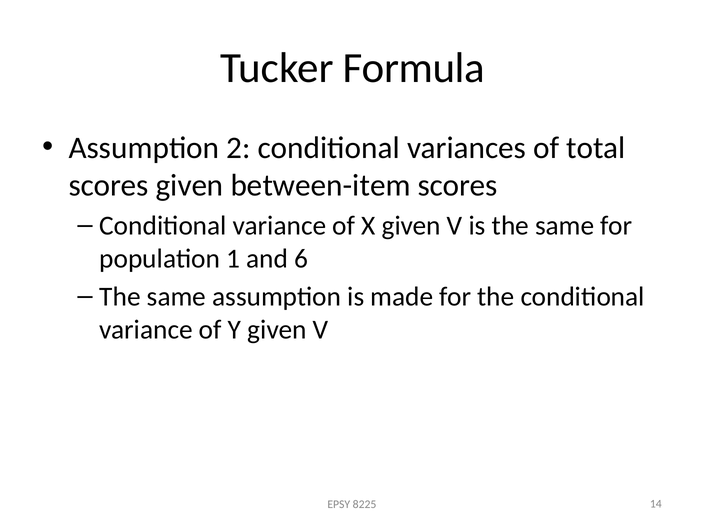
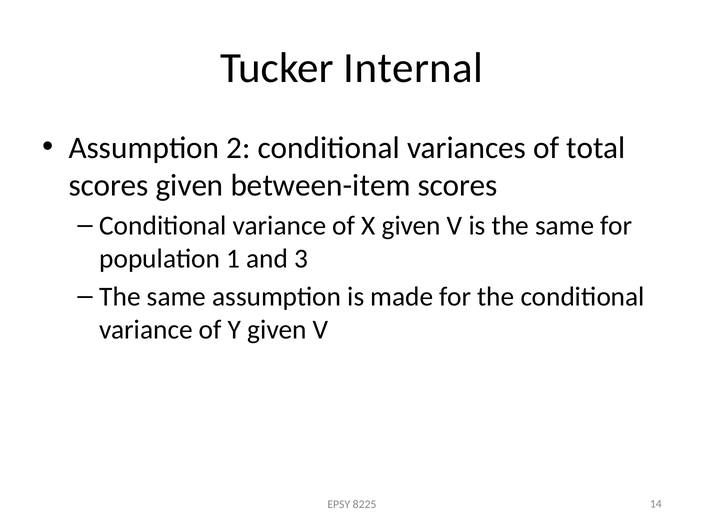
Formula: Formula -> Internal
6: 6 -> 3
